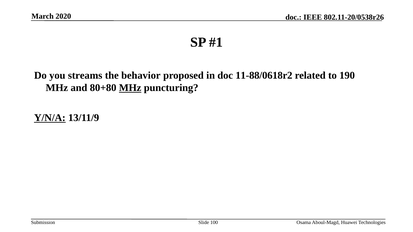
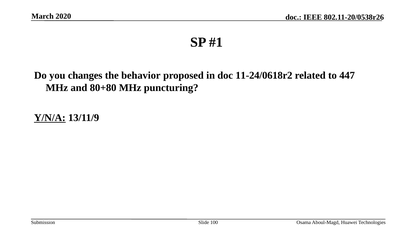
streams: streams -> changes
11-88/0618r2: 11-88/0618r2 -> 11-24/0618r2
190: 190 -> 447
MHz at (130, 88) underline: present -> none
